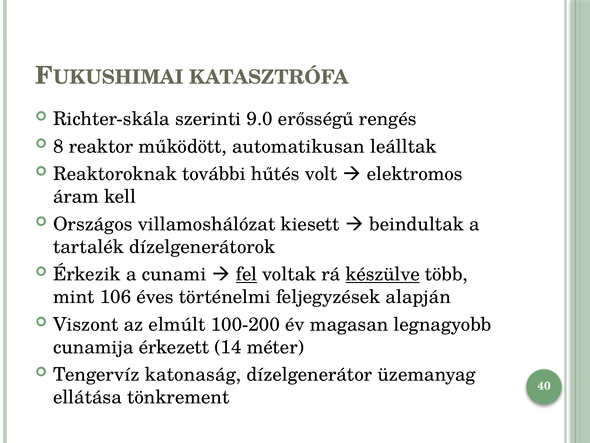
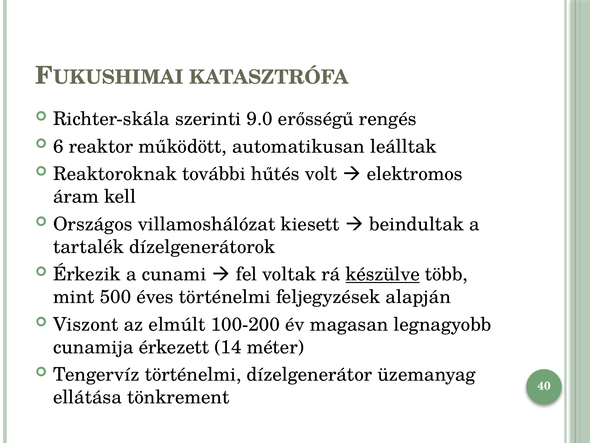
8: 8 -> 6
fel underline: present -> none
106: 106 -> 500
Tengervíz katonaság: katonaság -> történelmi
